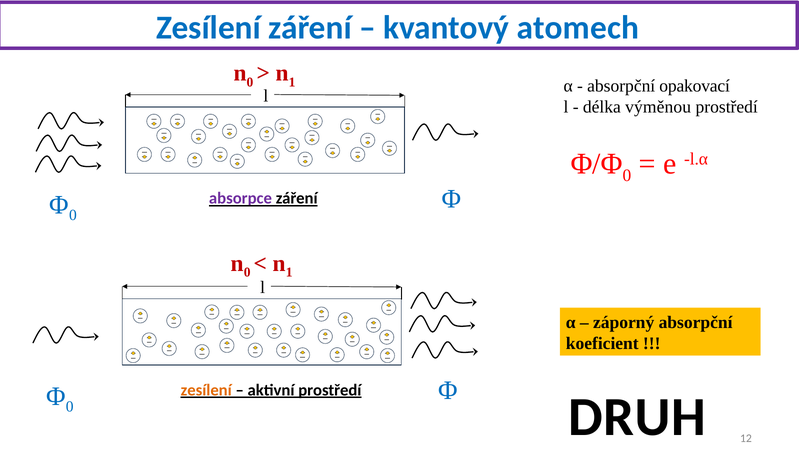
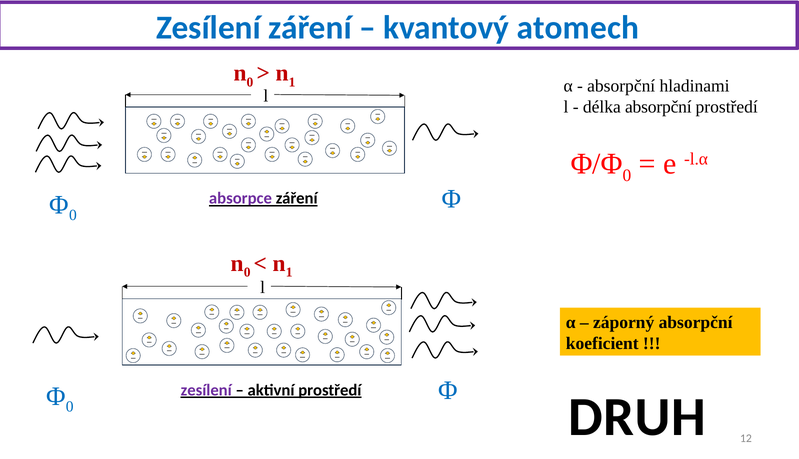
opakovací: opakovací -> hladinami
délka výměnou: výměnou -> absorpční
zesílení at (206, 390) colour: orange -> purple
